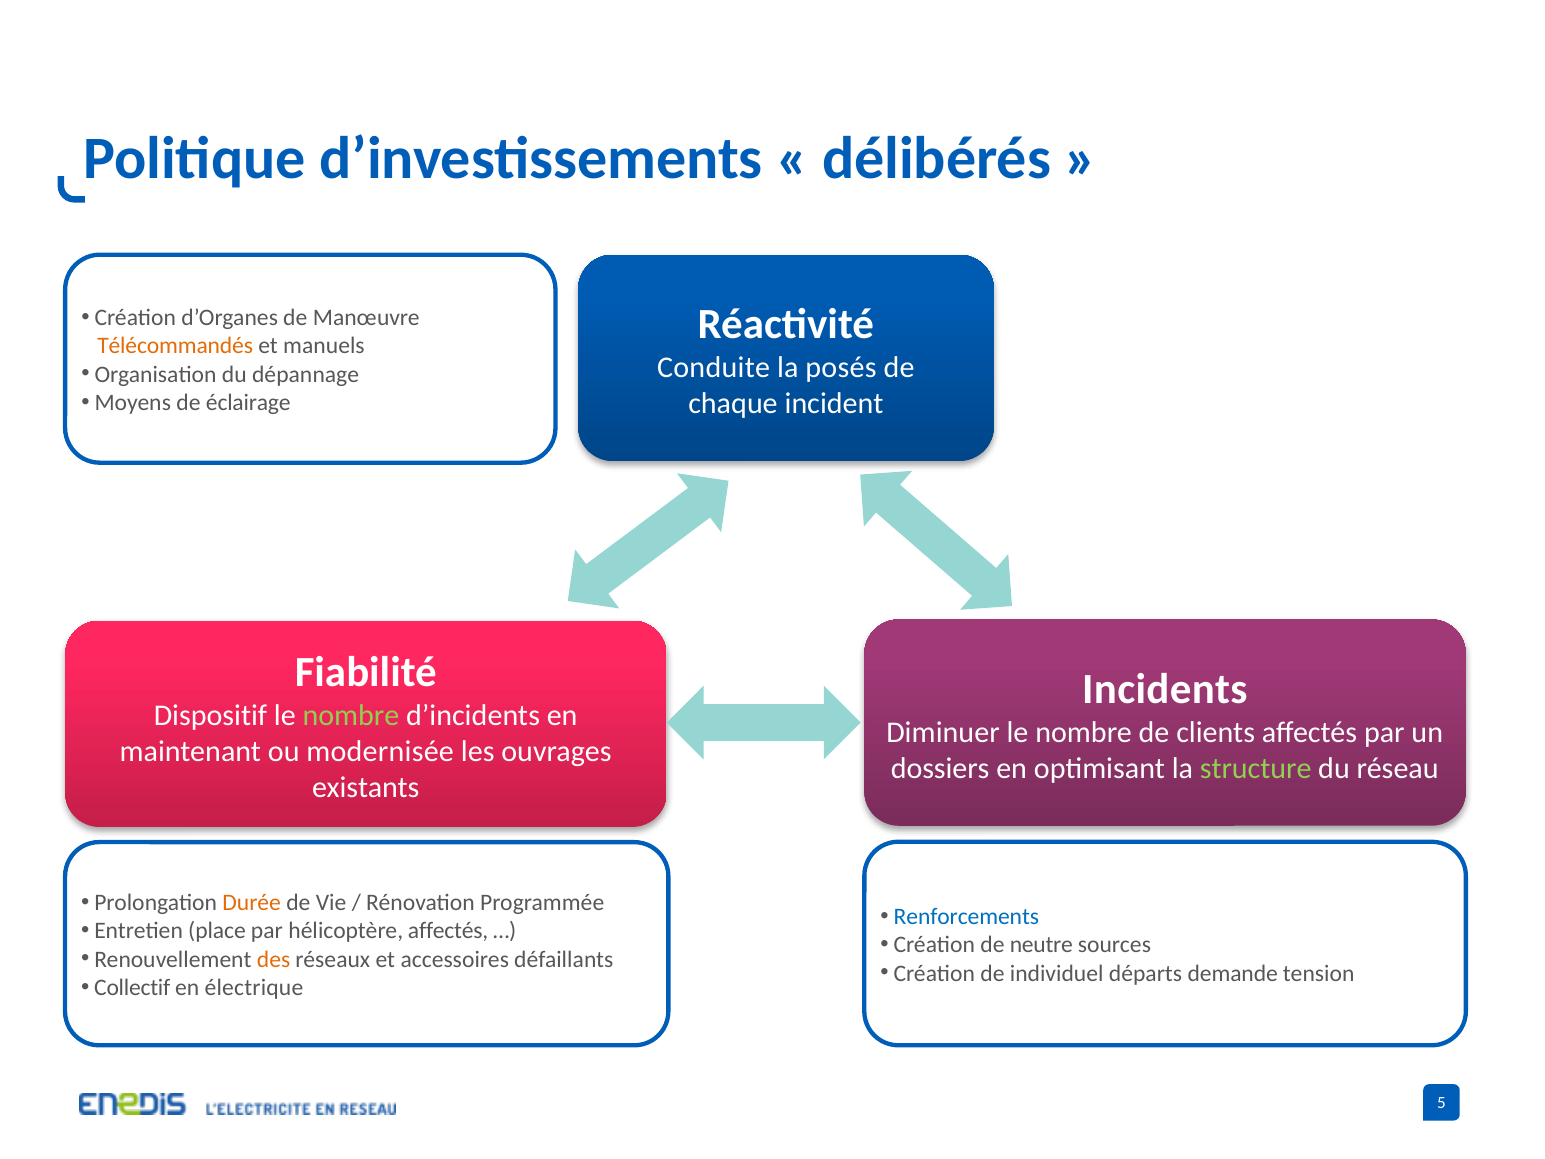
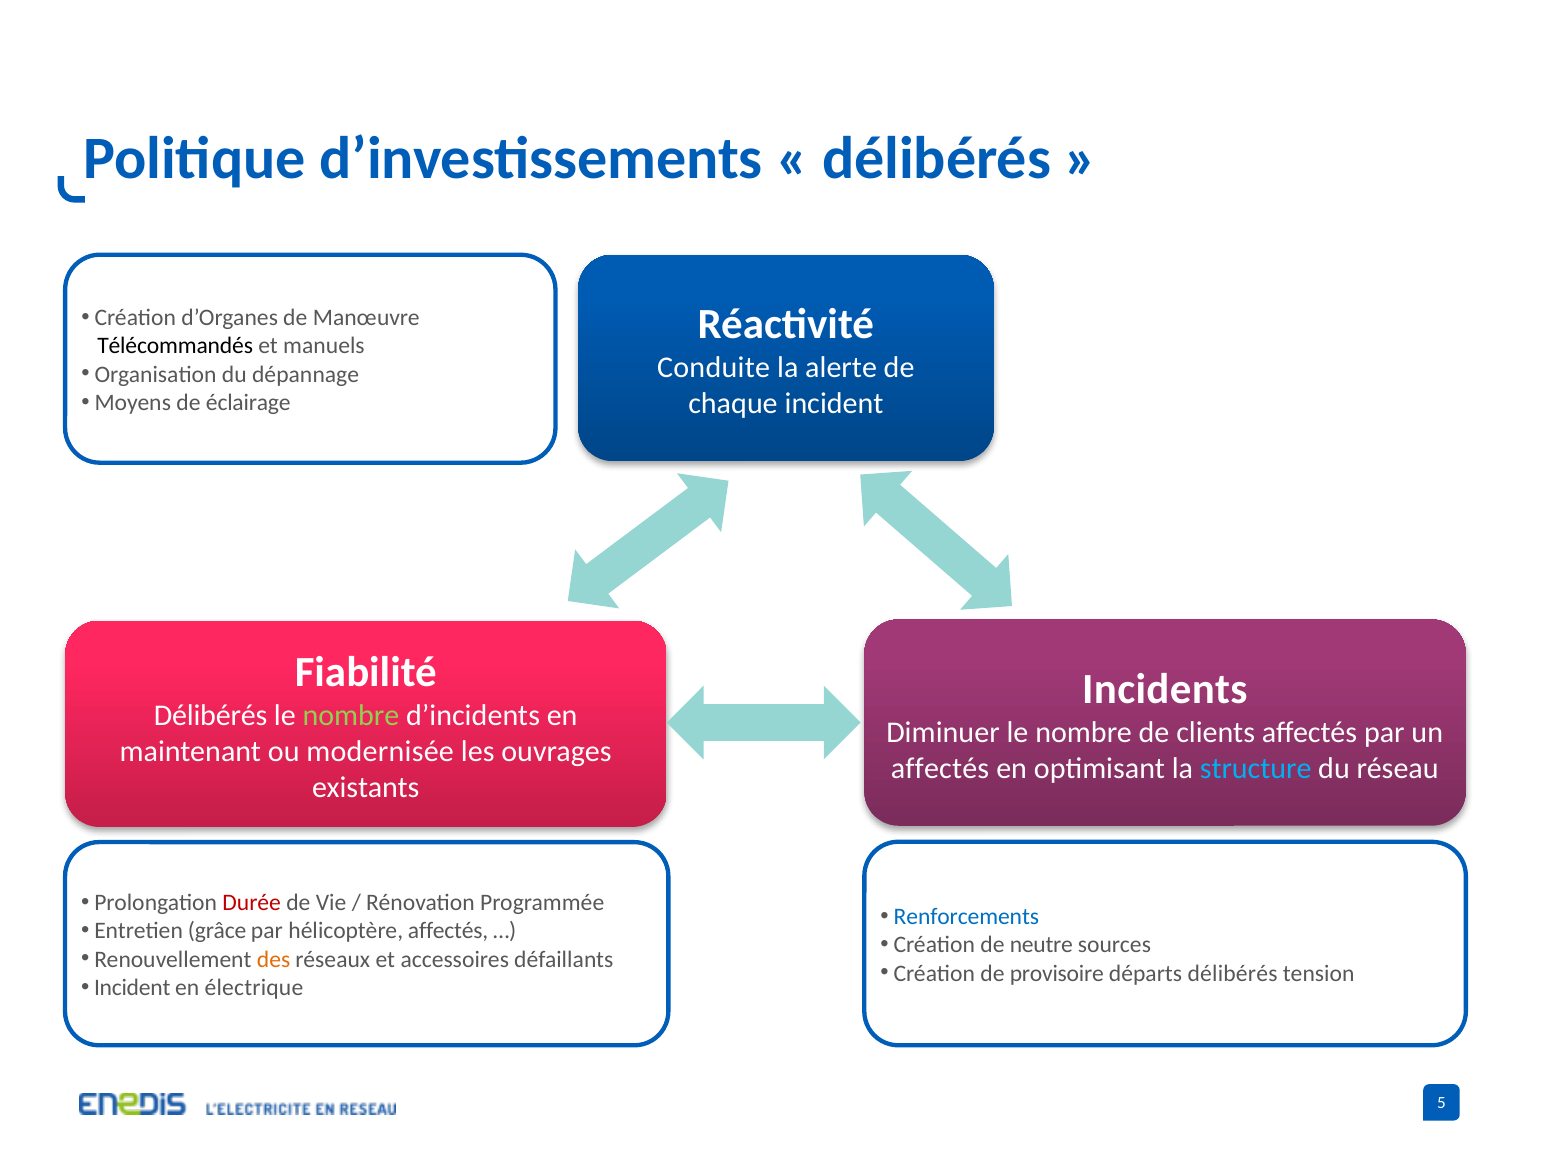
Télécommandés colour: orange -> black
posés: posés -> alerte
Dispositif at (210, 715): Dispositif -> Délibérés
dossiers at (940, 768): dossiers -> affectés
structure colour: light green -> light blue
Durée colour: orange -> red
place: place -> grâce
individuel: individuel -> provisoire
départs demande: demande -> délibérés
Collectif at (132, 988): Collectif -> Incident
